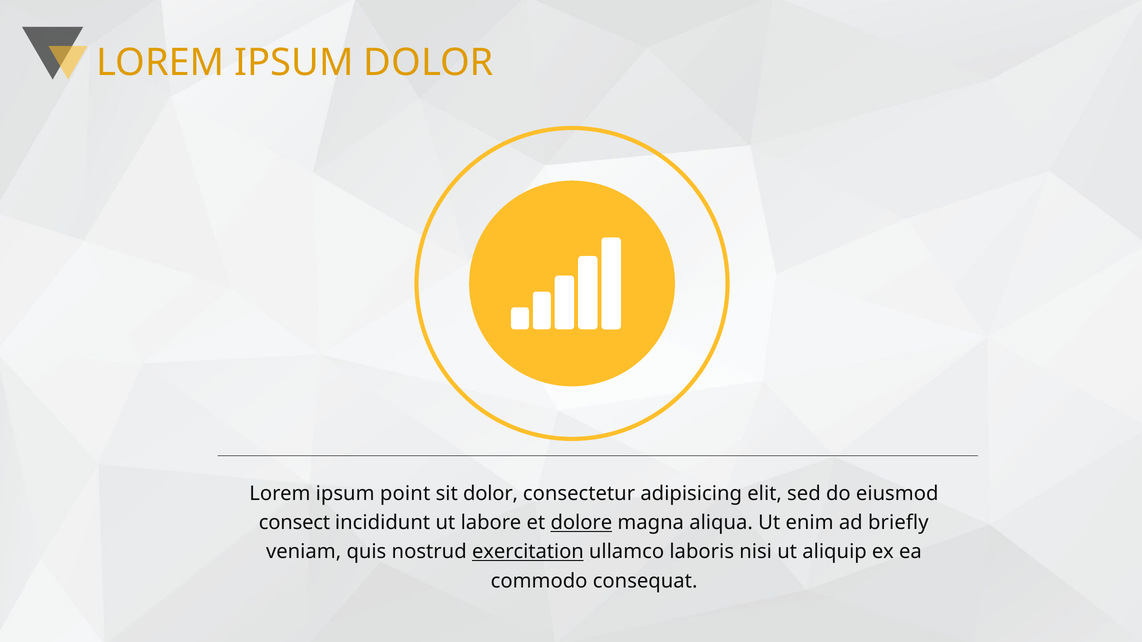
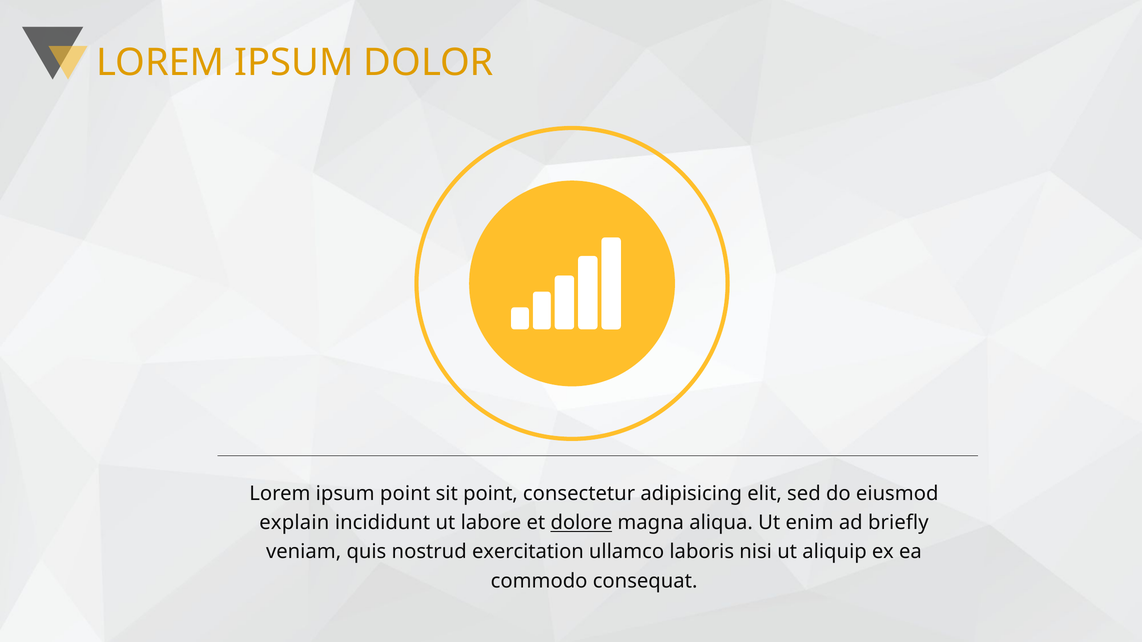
sit dolor: dolor -> point
consect: consect -> explain
exercitation underline: present -> none
